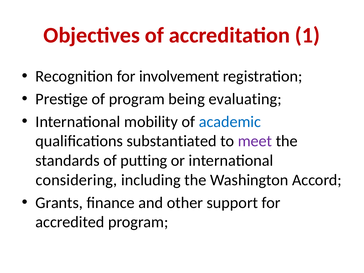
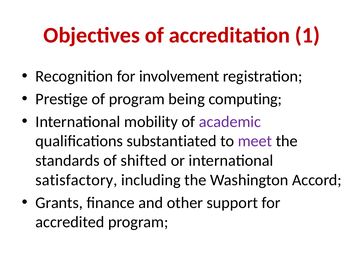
evaluating: evaluating -> computing
academic colour: blue -> purple
putting: putting -> shifted
considering: considering -> satisfactory
